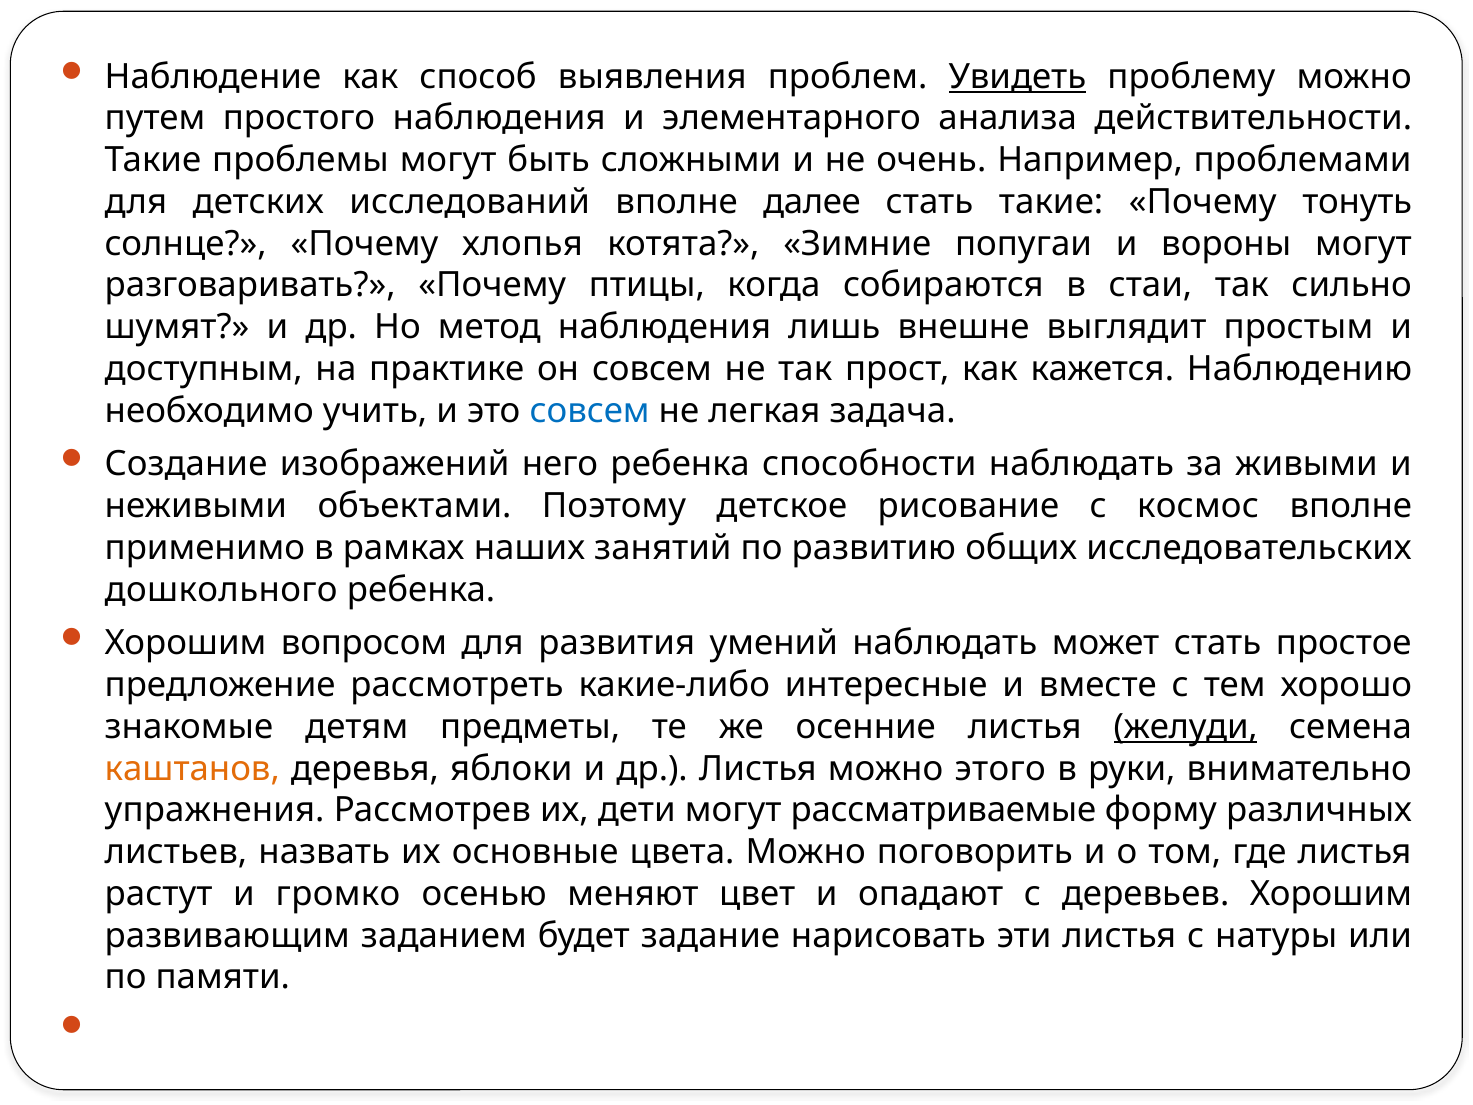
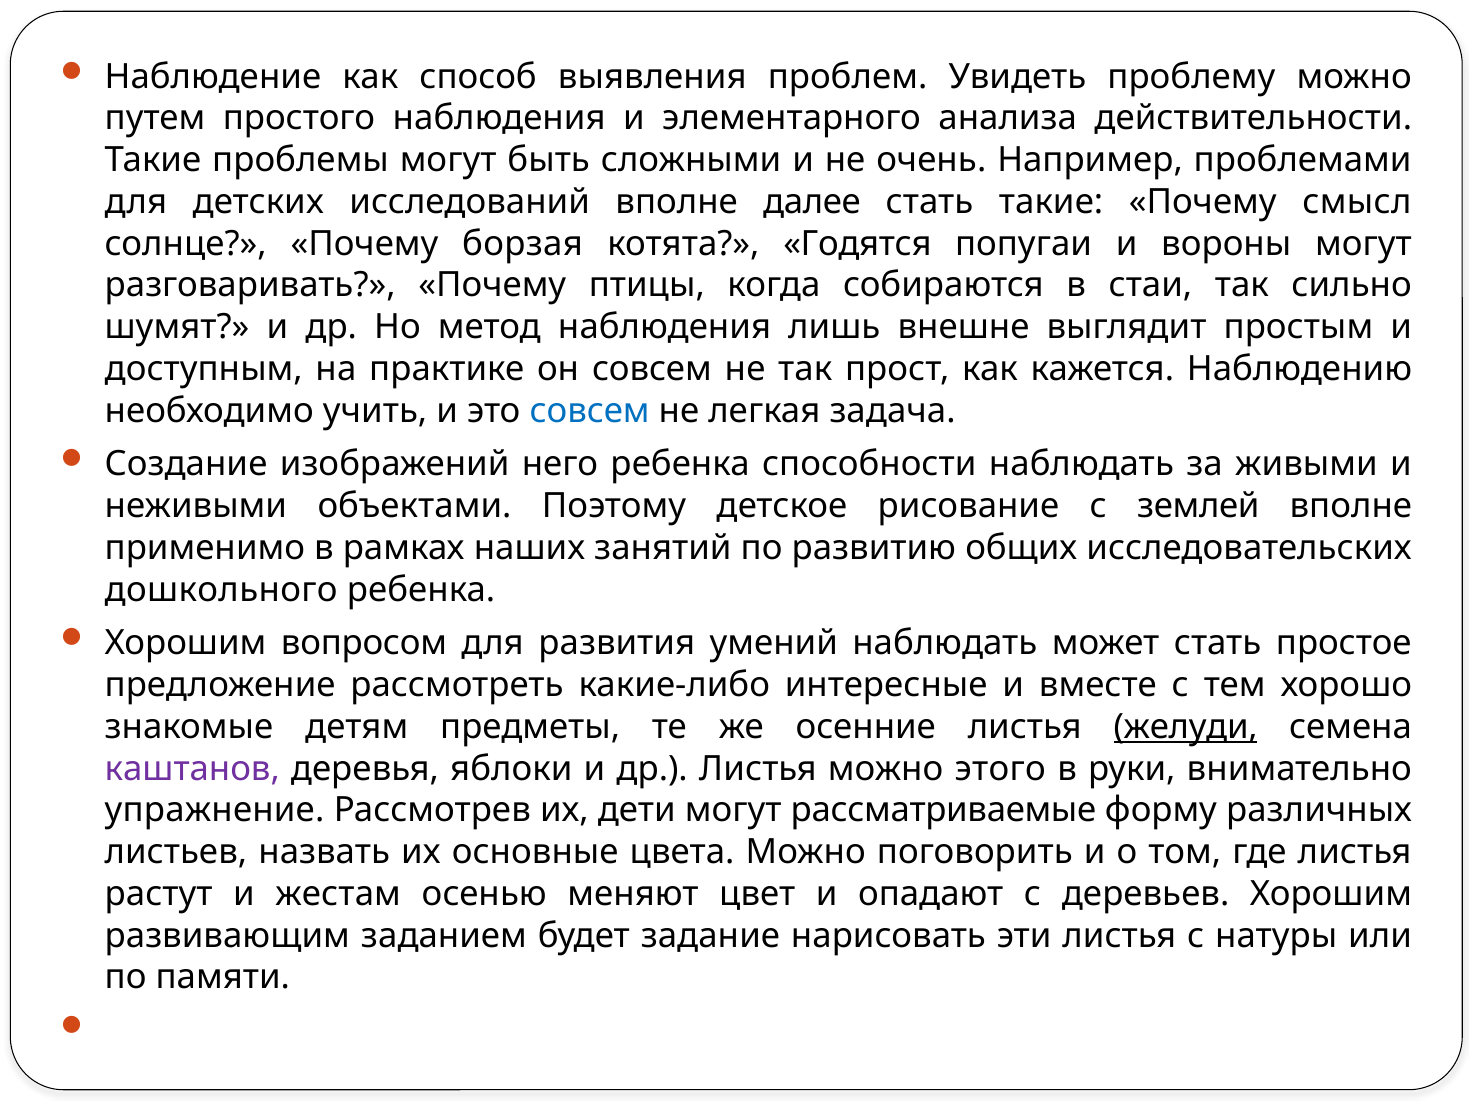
Увидеть underline: present -> none
тонуть: тонуть -> смысл
хлопья: хлопья -> борзая
Зимние: Зимние -> Годятся
космос: космос -> землей
каштанов colour: orange -> purple
упражнения: упражнения -> упражнение
громко: громко -> жестам
